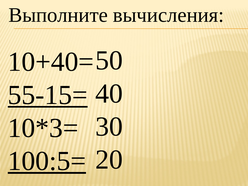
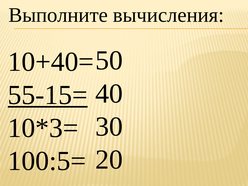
100:5= underline: present -> none
